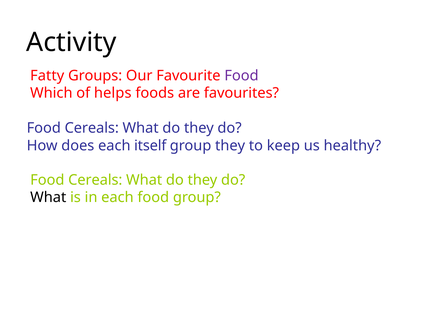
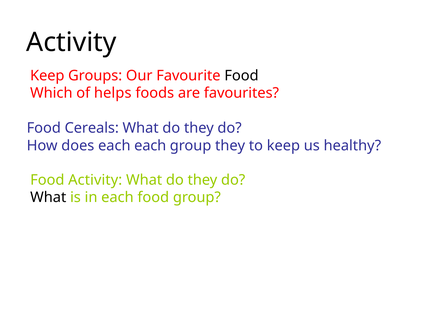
Fatty at (47, 75): Fatty -> Keep
Food at (241, 75) colour: purple -> black
each itself: itself -> each
Cereals at (95, 180): Cereals -> Activity
